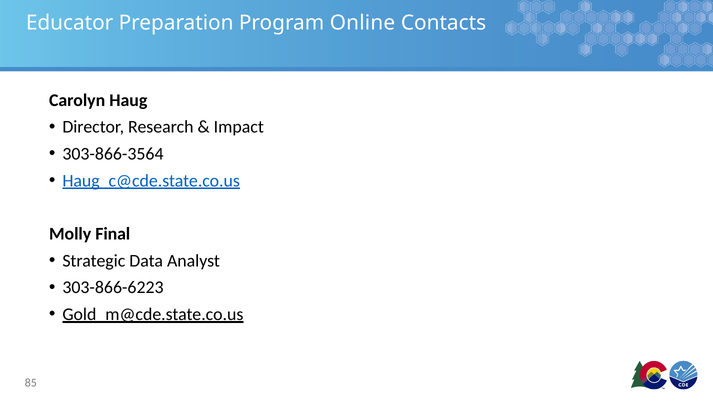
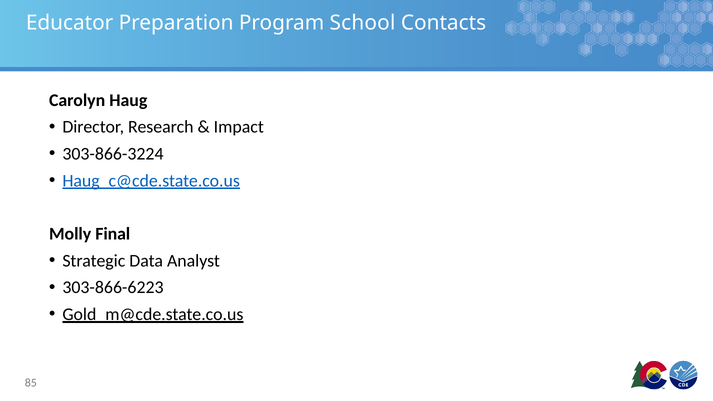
Online: Online -> School
303-866-3564: 303-866-3564 -> 303-866-3224
